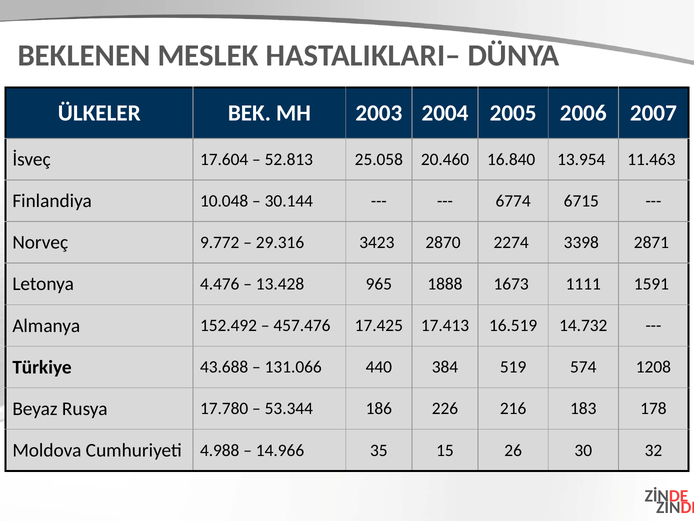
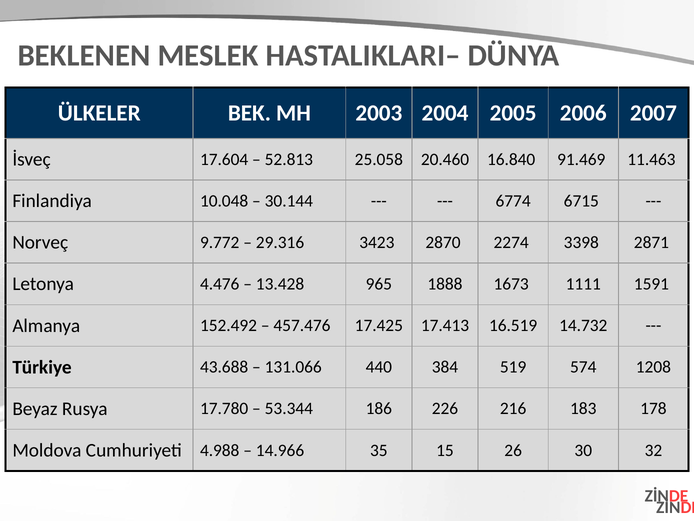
13.954: 13.954 -> 91.469
